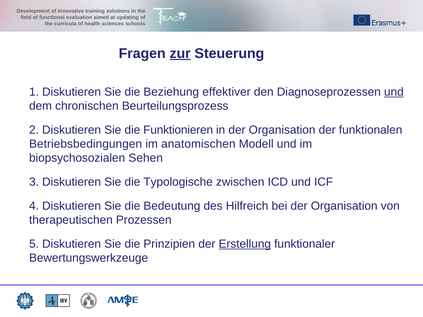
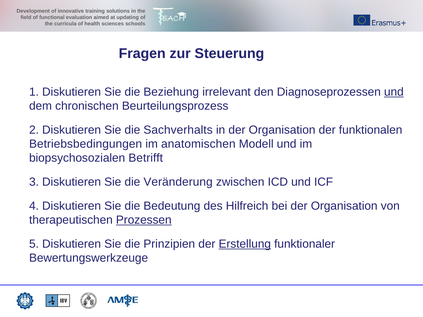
zur underline: present -> none
effektiver: effektiver -> irrelevant
Funktionieren: Funktionieren -> Sachverhalts
Sehen: Sehen -> Betrifft
Typologische: Typologische -> Veränderung
Prozessen underline: none -> present
